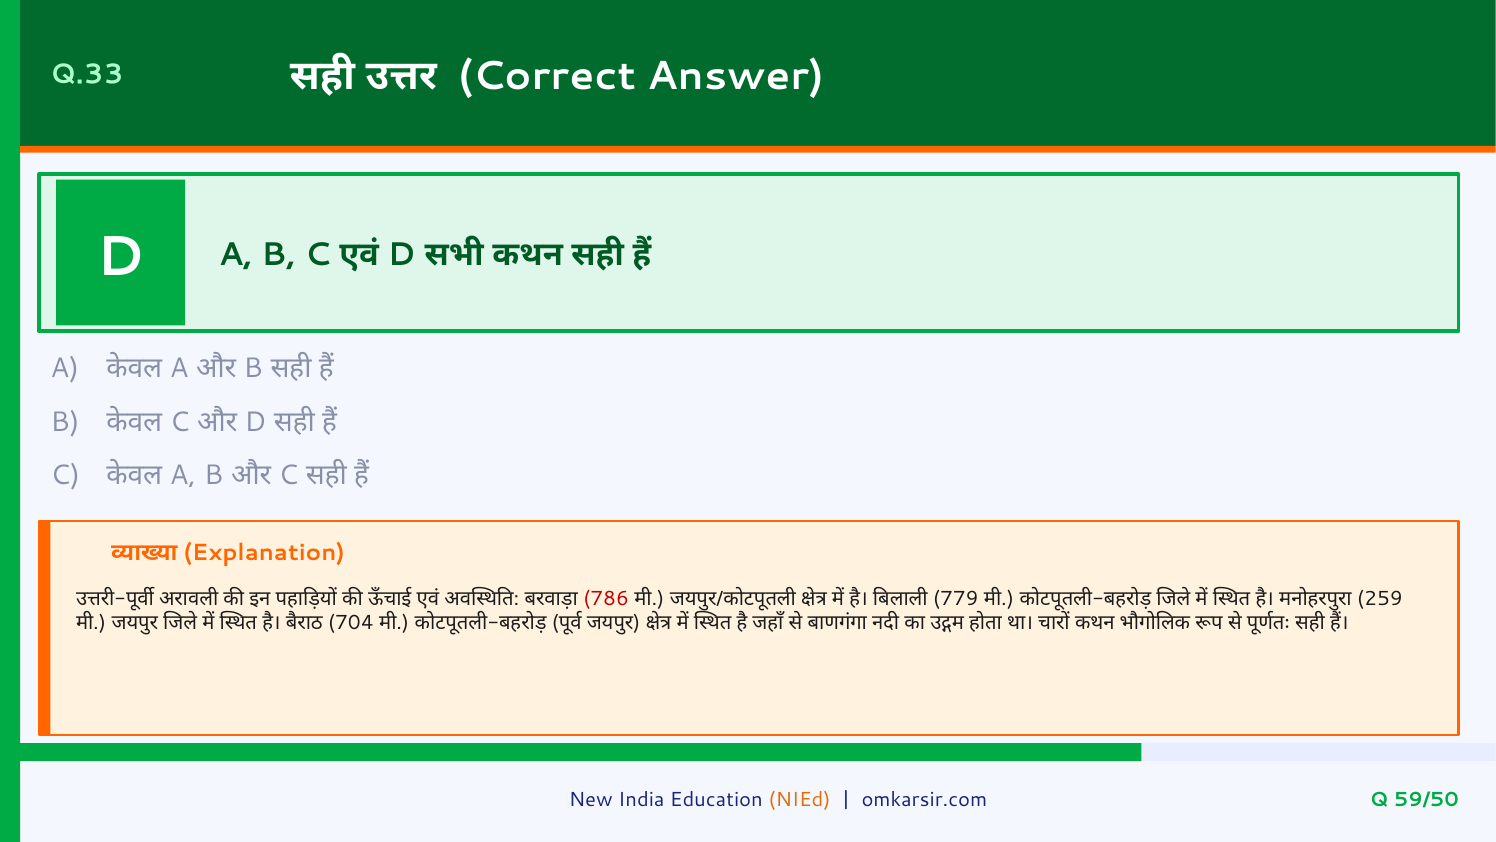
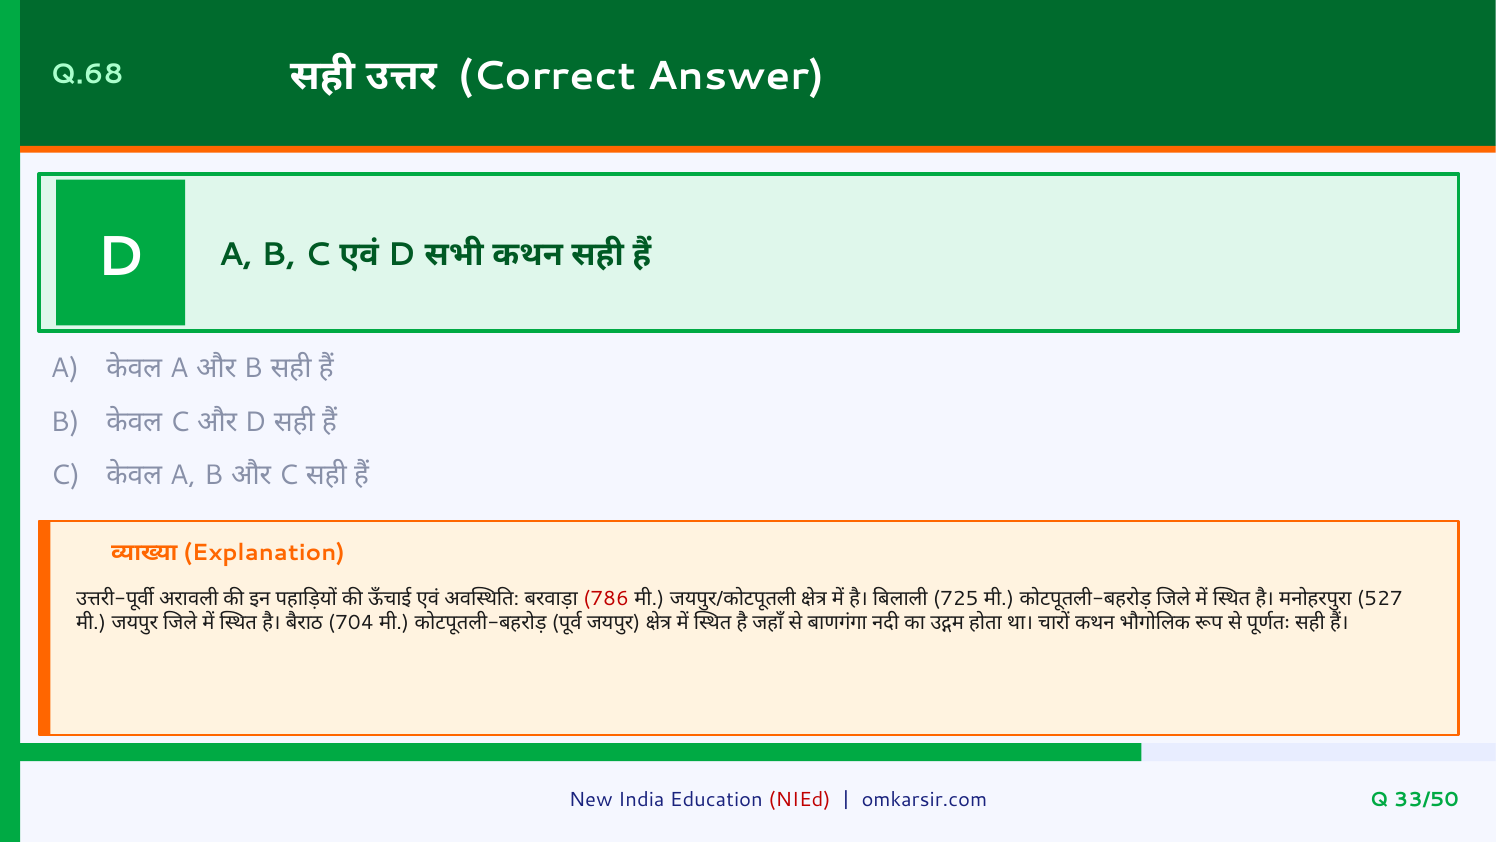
Q.33: Q.33 -> Q.68
779: 779 -> 725
259: 259 -> 527
NIEd colour: orange -> red
59/50: 59/50 -> 33/50
